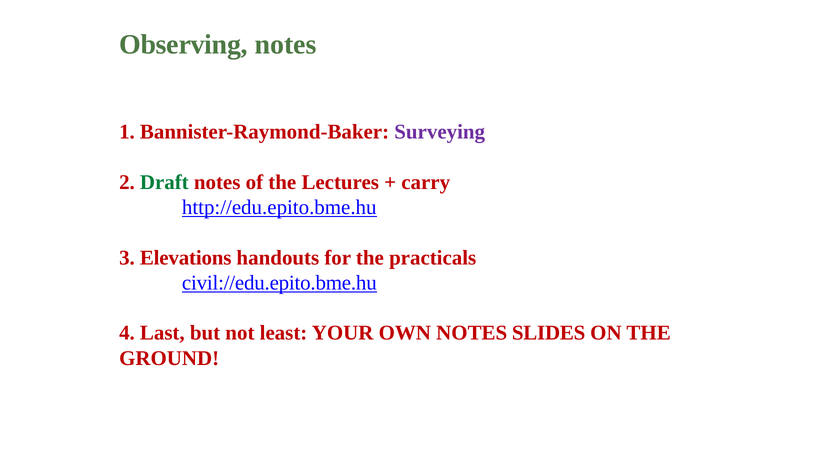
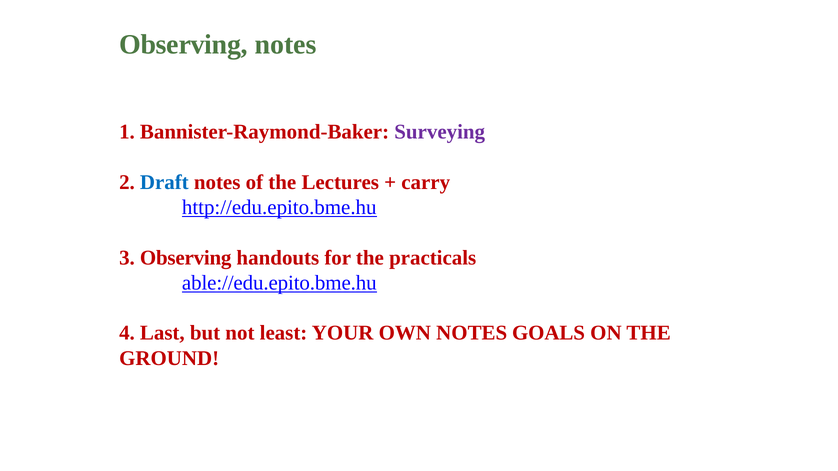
Draft colour: green -> blue
3 Elevations: Elevations -> Observing
civil://edu.epito.bme.hu: civil://edu.epito.bme.hu -> able://edu.epito.bme.hu
SLIDES: SLIDES -> GOALS
